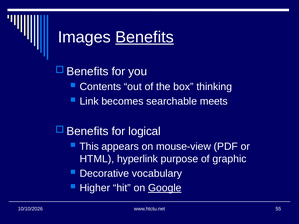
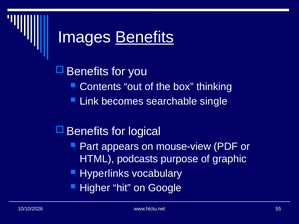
meets: meets -> single
This: This -> Part
hyperlink: hyperlink -> podcasts
Decorative: Decorative -> Hyperlinks
Google underline: present -> none
